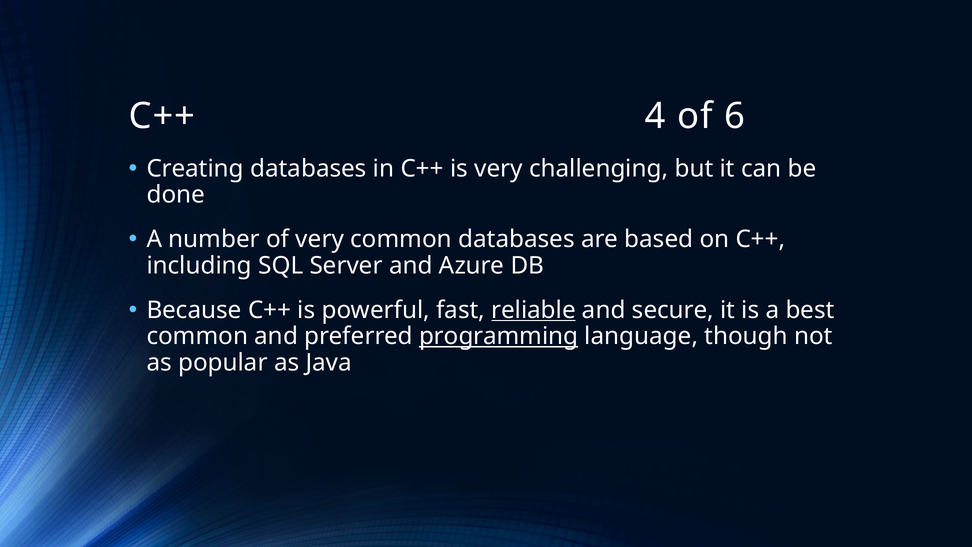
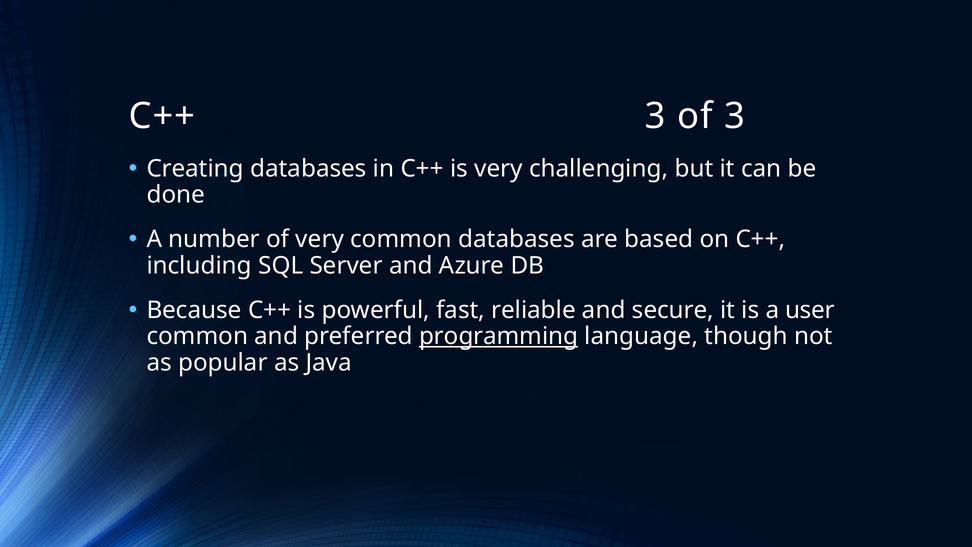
C++ 4: 4 -> 3
of 6: 6 -> 3
reliable underline: present -> none
best: best -> user
